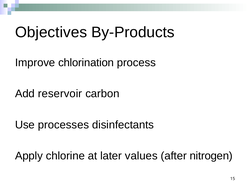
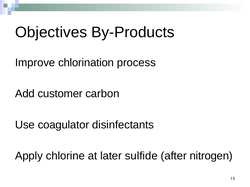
reservoir: reservoir -> customer
processes: processes -> coagulator
values: values -> sulfide
